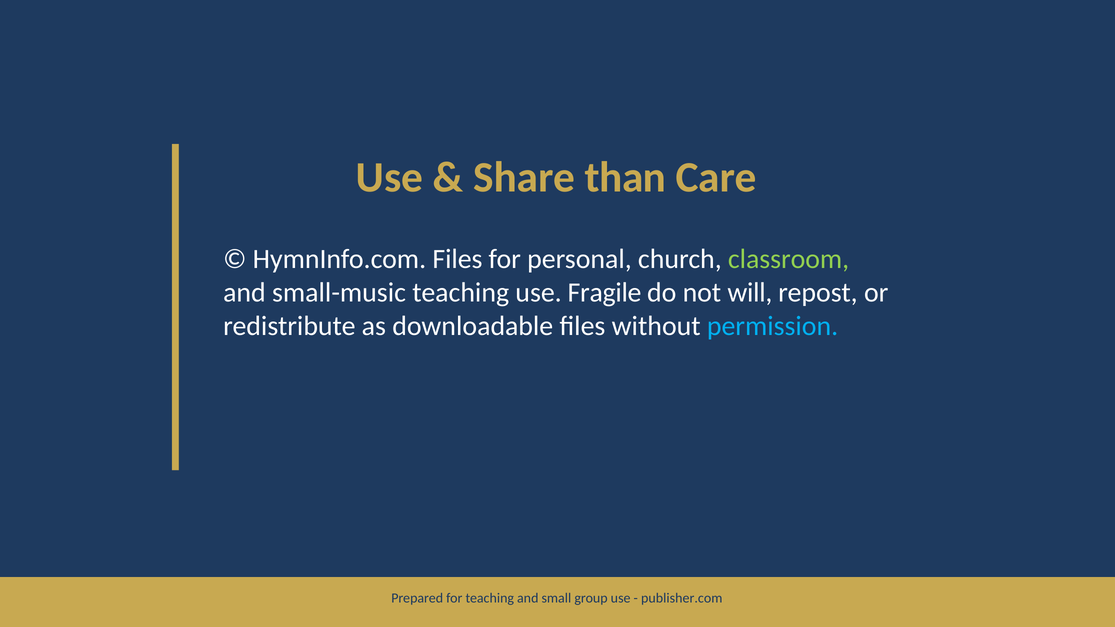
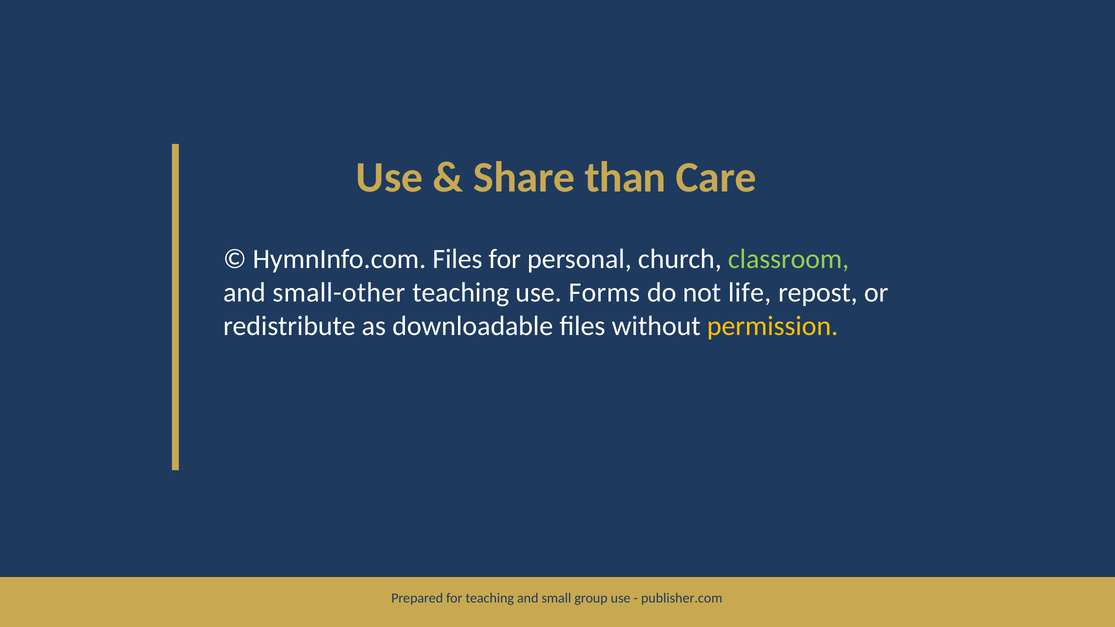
small-music: small-music -> small-other
Fragile: Fragile -> Forms
will: will -> life
permission colour: light blue -> yellow
